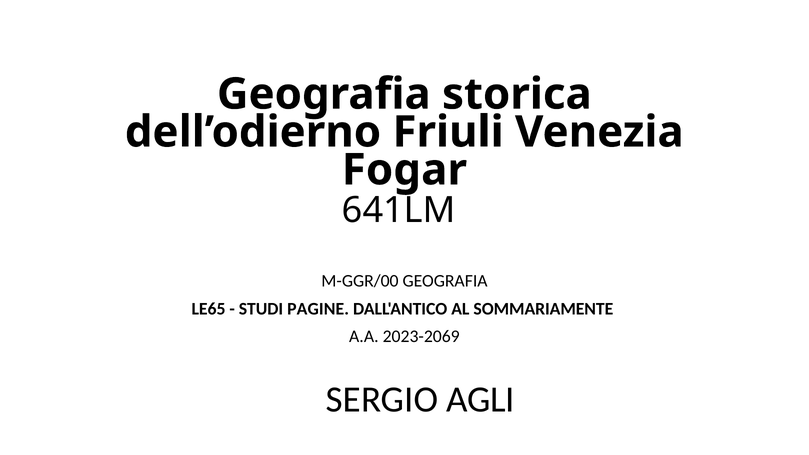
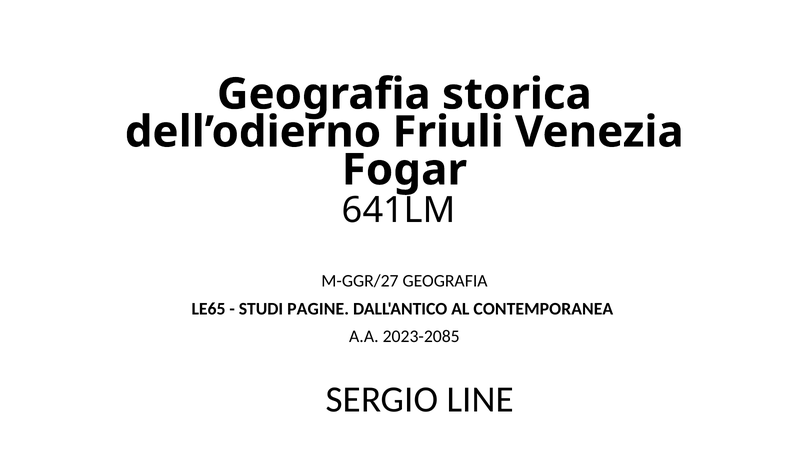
M-GGR/00: M-GGR/00 -> M-GGR/27
SOMMARIAMENTE: SOMMARIAMENTE -> CONTEMPORANEA
2023-2069: 2023-2069 -> 2023-2085
AGLI: AGLI -> LINE
